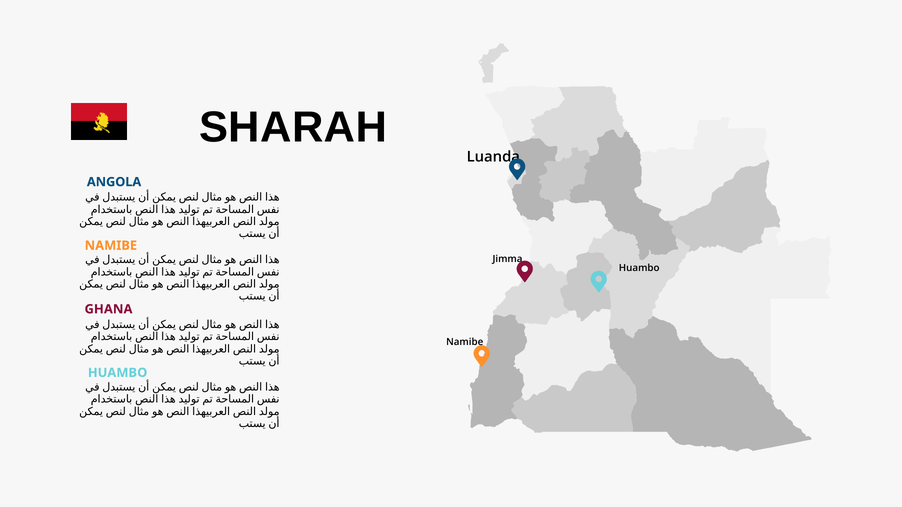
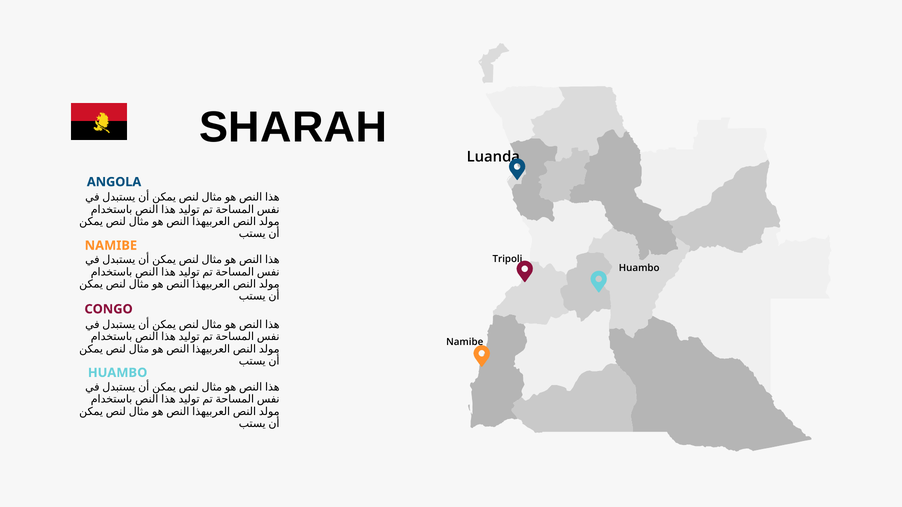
Jimma: Jimma -> Tripoli
GHANA: GHANA -> CONGO
